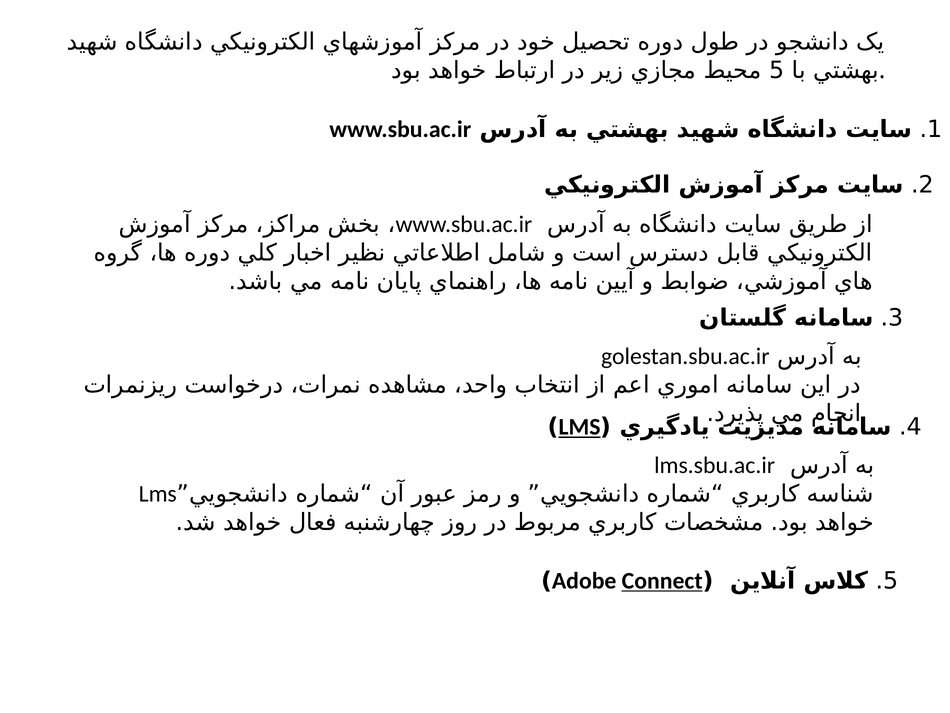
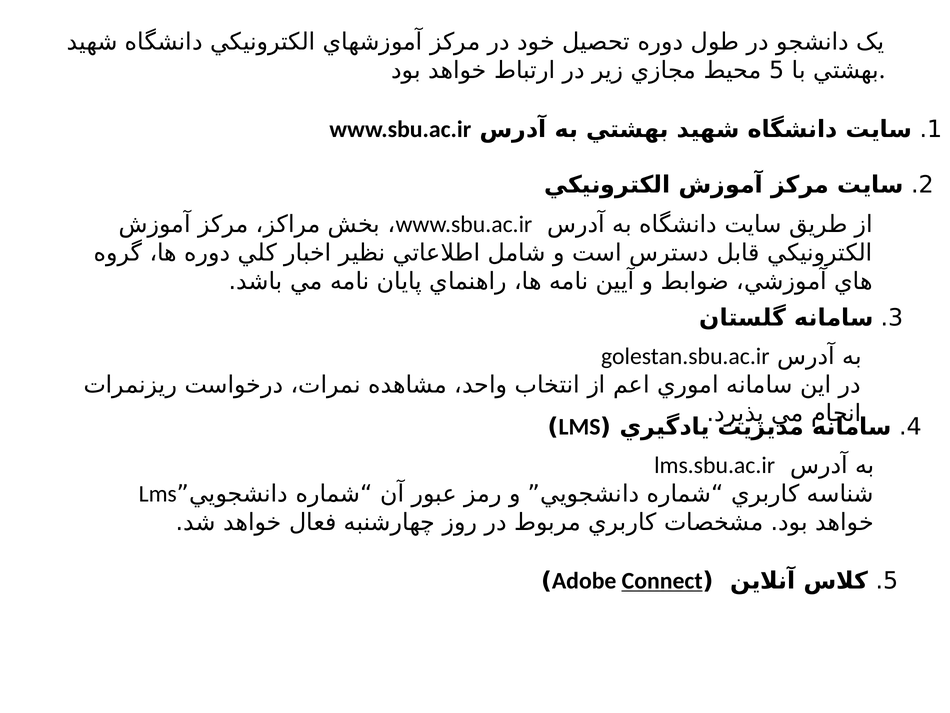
LMS at (580, 427) underline: present -> none
